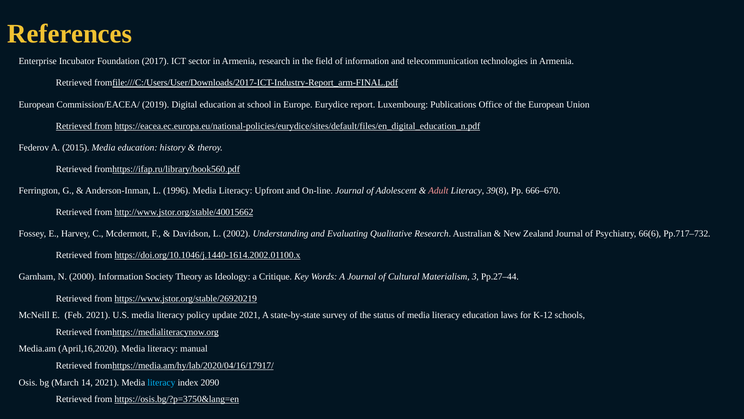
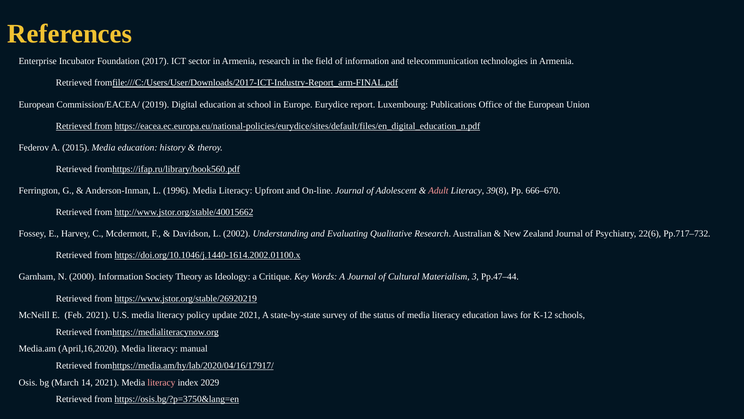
66(6: 66(6 -> 22(6
Pp.27–44: Pp.27–44 -> Pp.47–44
literacy at (161, 382) colour: light blue -> pink
2090: 2090 -> 2029
